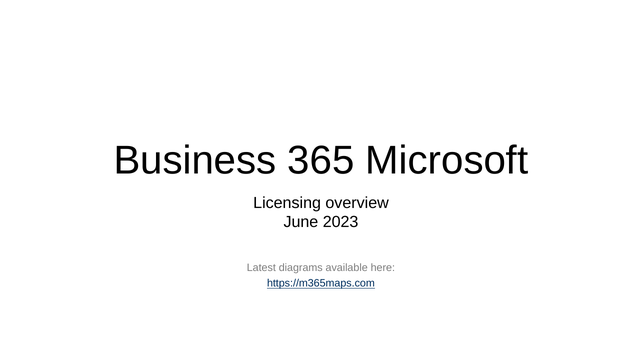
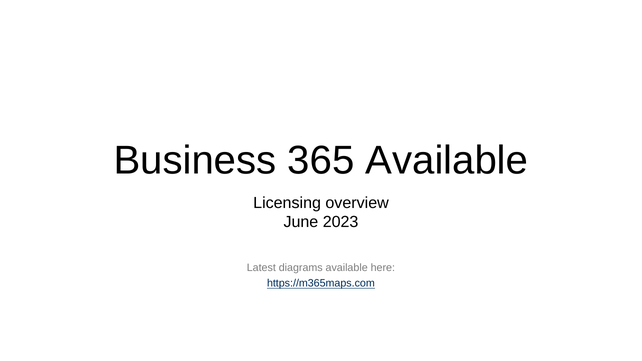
365 Microsoft: Microsoft -> Available
